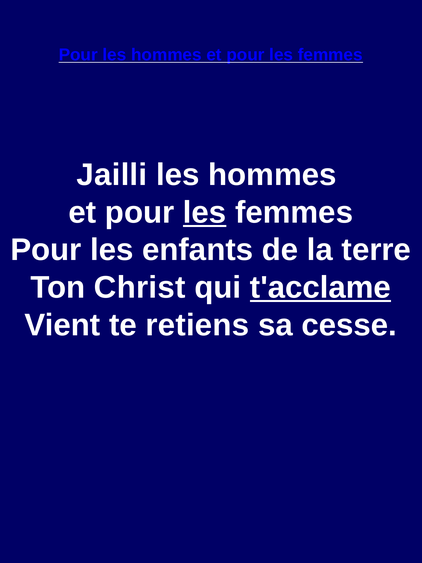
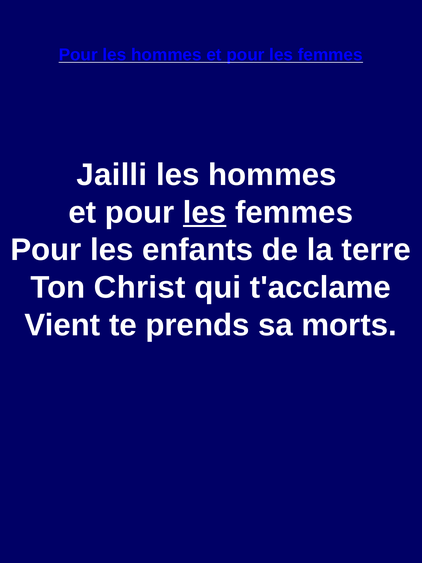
t'acclame underline: present -> none
retiens: retiens -> prends
cesse: cesse -> morts
